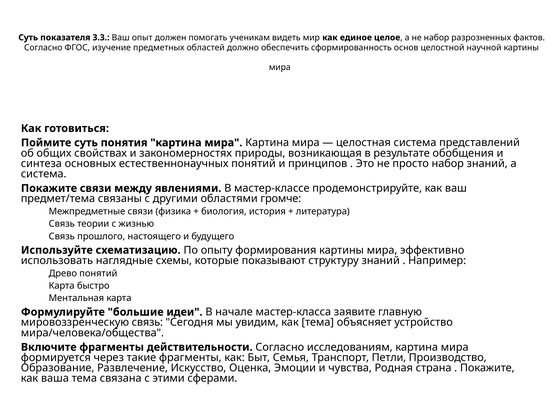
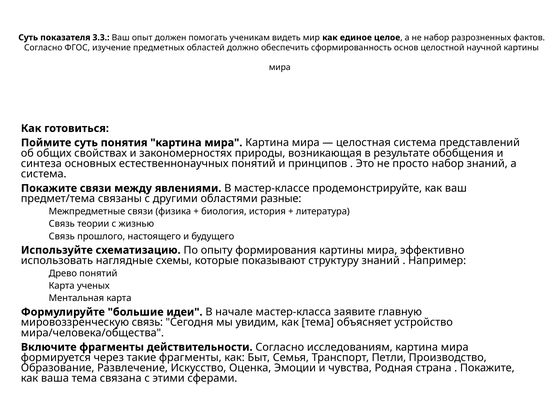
громче: громче -> разные
быстро: быстро -> ученых
